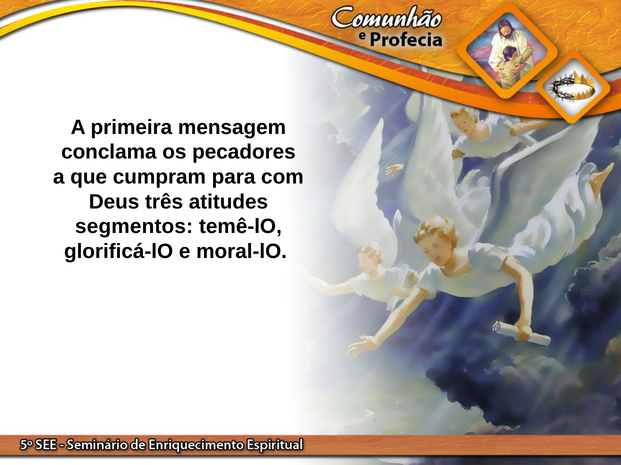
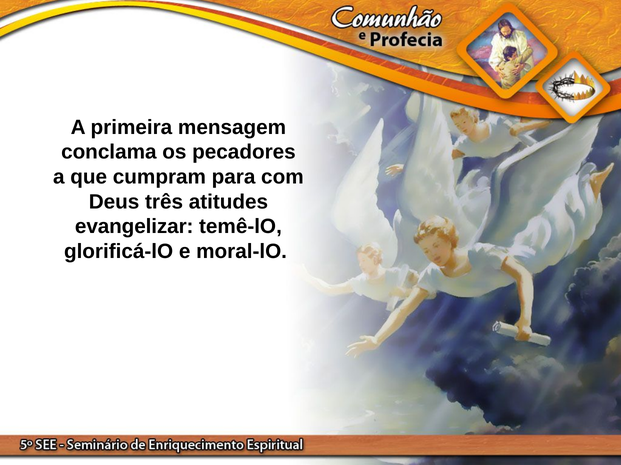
segmentos: segmentos -> evangelizar
